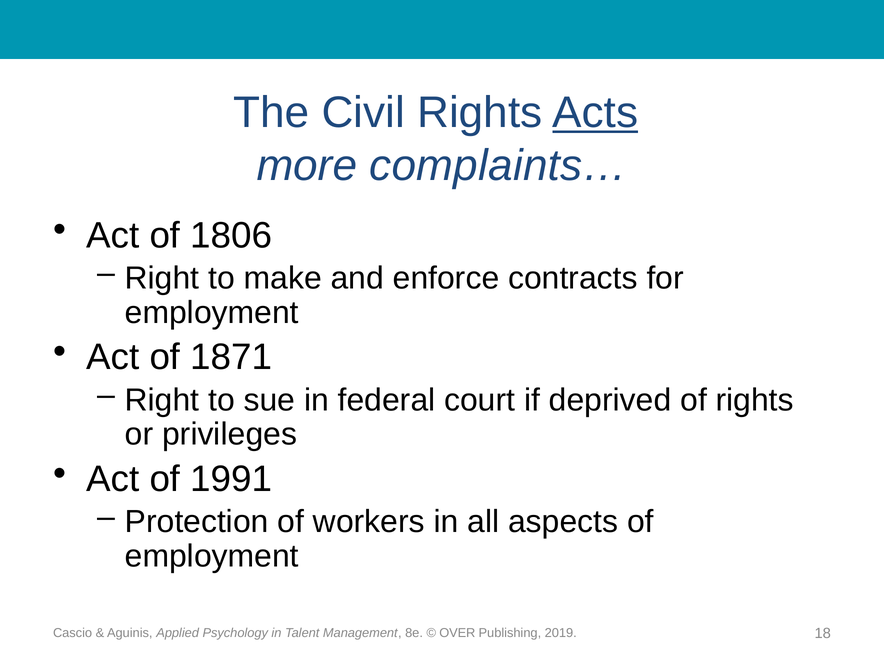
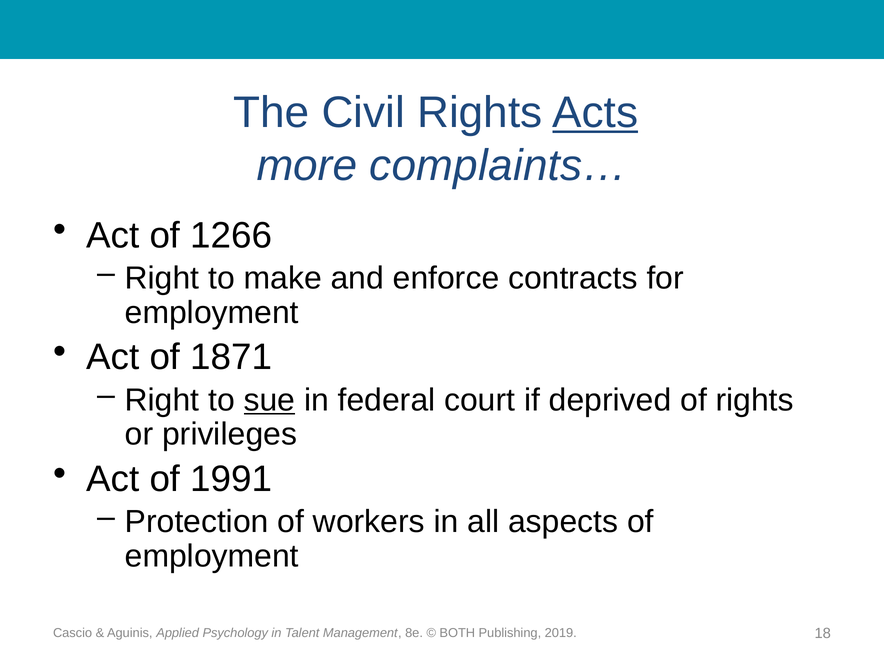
1806: 1806 -> 1266
sue underline: none -> present
OVER: OVER -> BOTH
